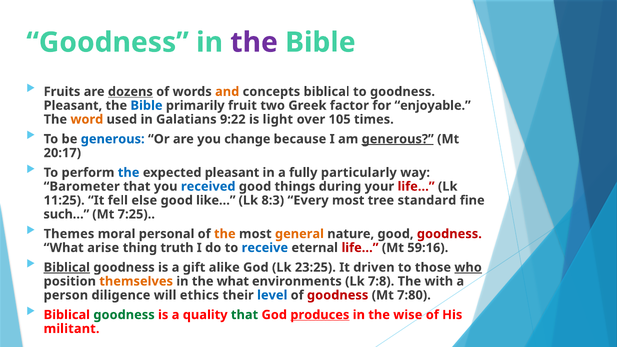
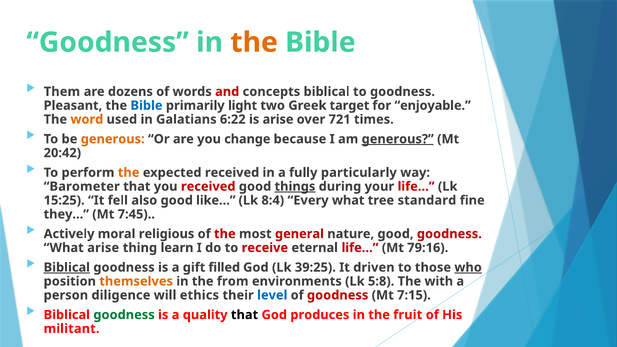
the at (254, 42) colour: purple -> orange
Fruits: Fruits -> Them
dozens underline: present -> none
and colour: orange -> red
fruit: fruit -> light
factor: factor -> target
9:22: 9:22 -> 6:22
is light: light -> arise
105: 105 -> 721
generous at (113, 139) colour: blue -> orange
20:17: 20:17 -> 20:42
the at (129, 173) colour: blue -> orange
expected pleasant: pleasant -> received
received at (208, 187) colour: blue -> red
things underline: none -> present
11:25: 11:25 -> 15:25
else: else -> also
8:3: 8:3 -> 8:4
Every most: most -> what
such…: such… -> they…
7:25: 7:25 -> 7:45
Themes: Themes -> Actively
personal: personal -> religious
the at (225, 234) colour: orange -> red
general colour: orange -> red
truth: truth -> learn
receive colour: blue -> red
59:16: 59:16 -> 79:16
alike: alike -> filled
23:25: 23:25 -> 39:25
the what: what -> from
7:8: 7:8 -> 5:8
7:80: 7:80 -> 7:15
that at (245, 315) colour: green -> black
produces underline: present -> none
wise: wise -> fruit
